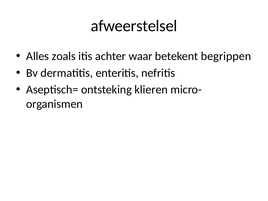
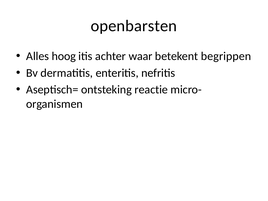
afweerstelsel: afweerstelsel -> openbarsten
zoals: zoals -> hoog
klieren: klieren -> reactie
